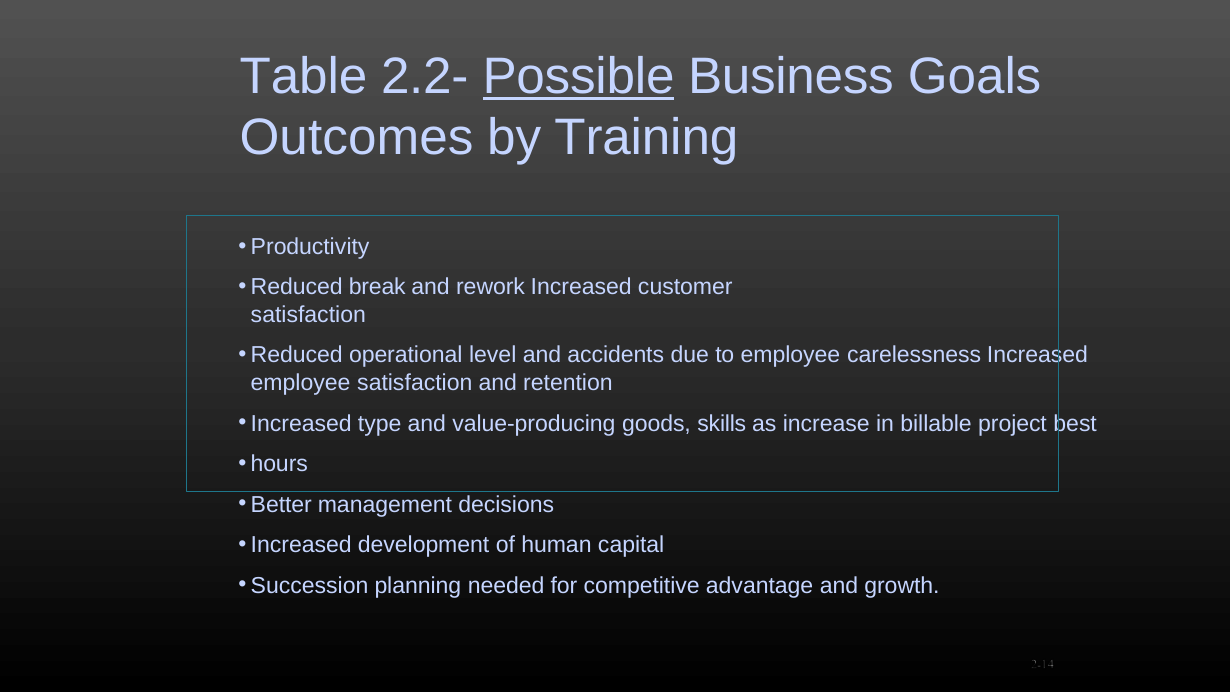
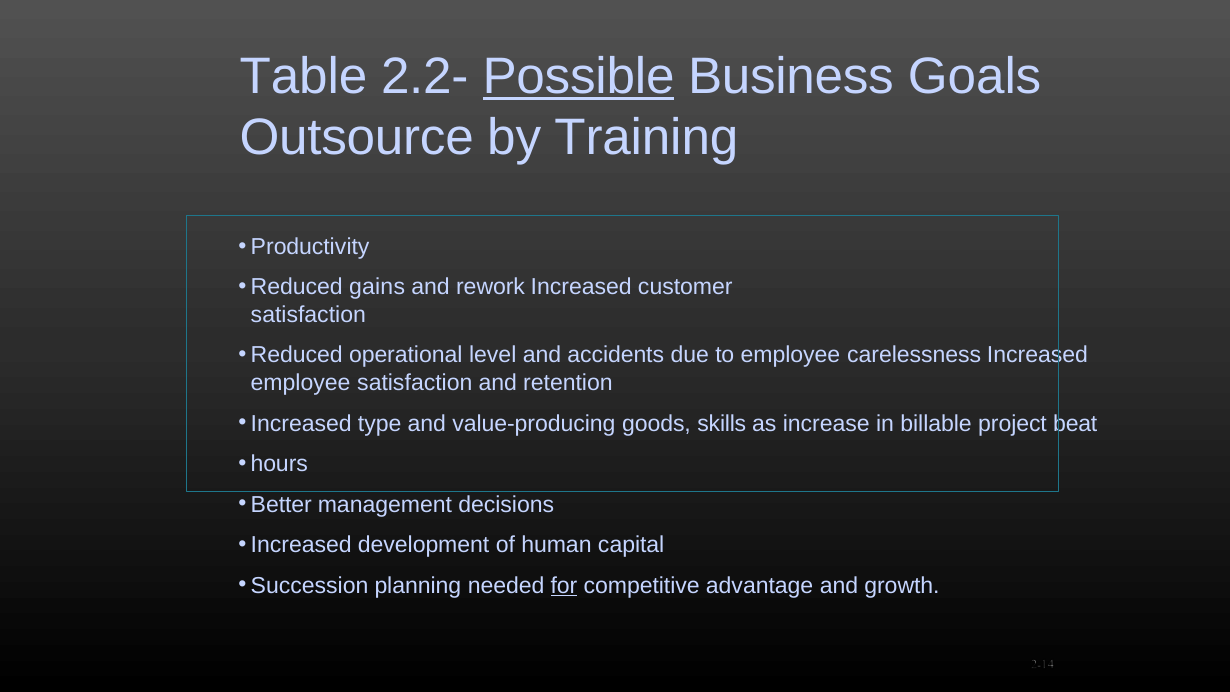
Outcomes: Outcomes -> Outsource
break: break -> gains
best: best -> beat
for underline: none -> present
